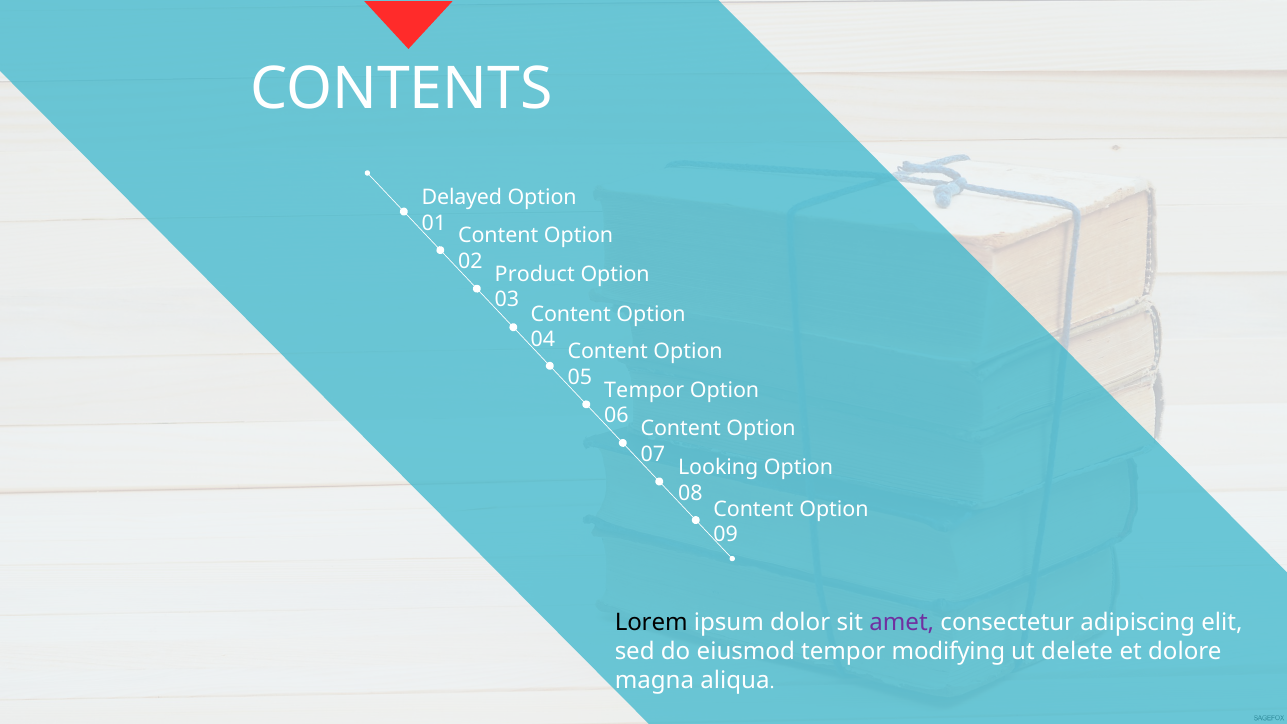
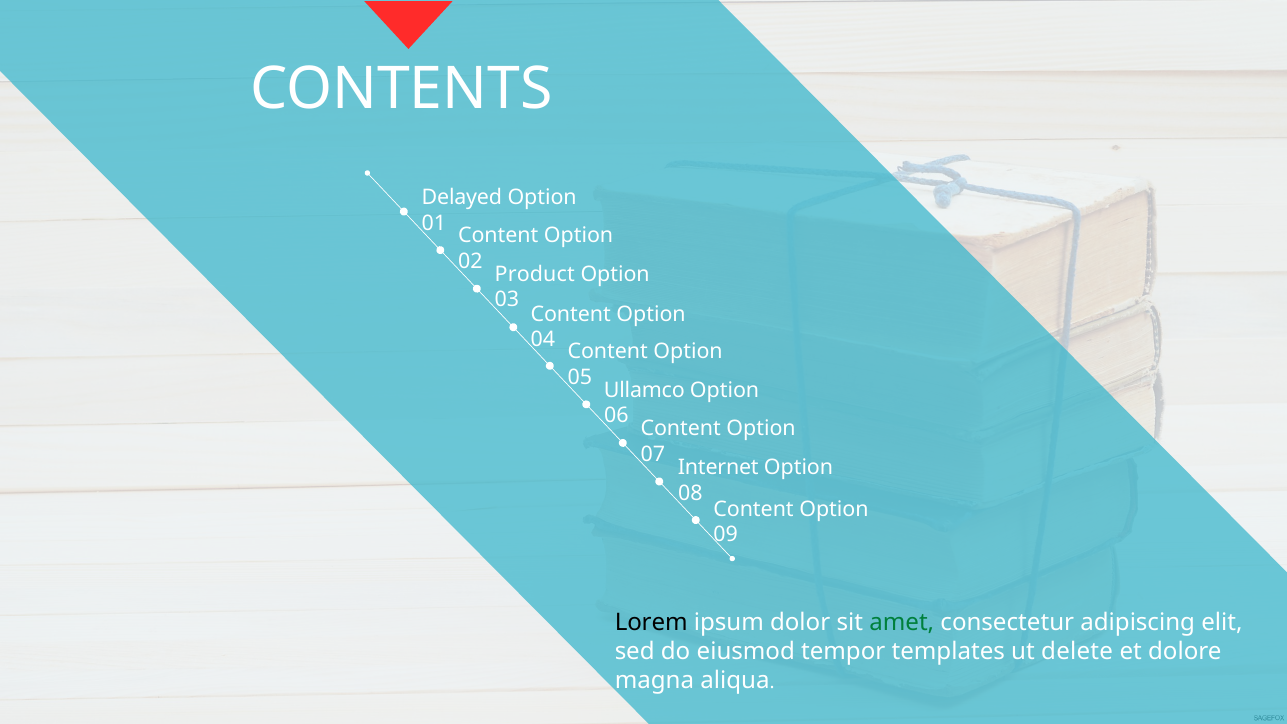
Tempor at (644, 390): Tempor -> Ullamco
Looking: Looking -> Internet
amet colour: purple -> green
modifying: modifying -> templates
